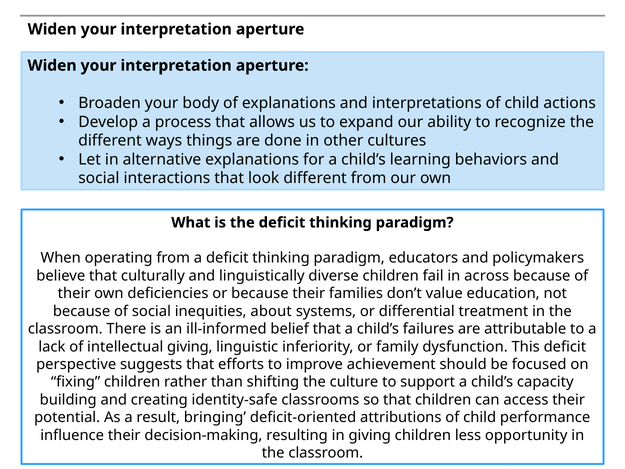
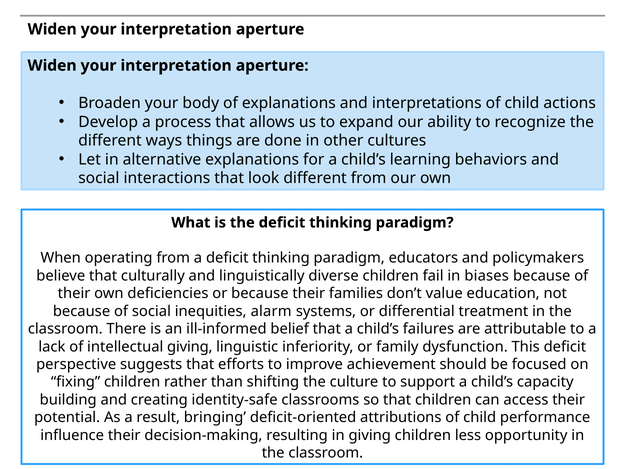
across: across -> biases
about: about -> alarm
